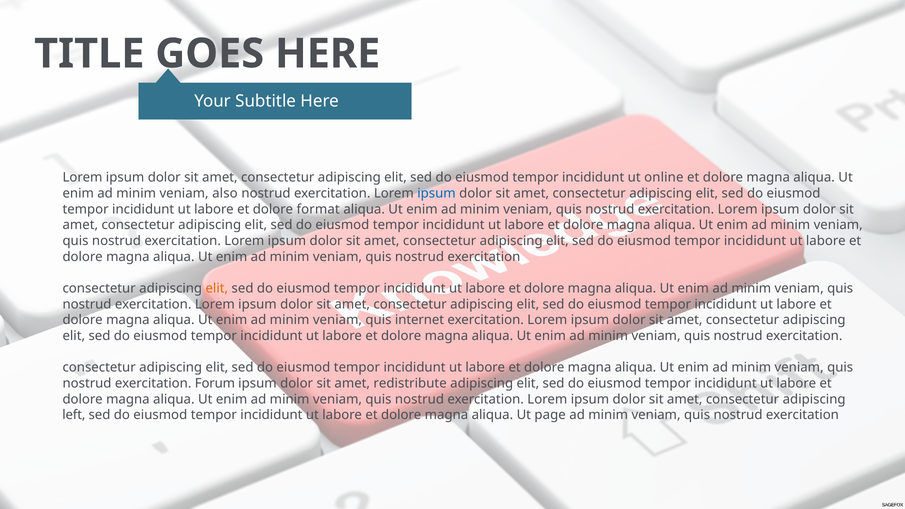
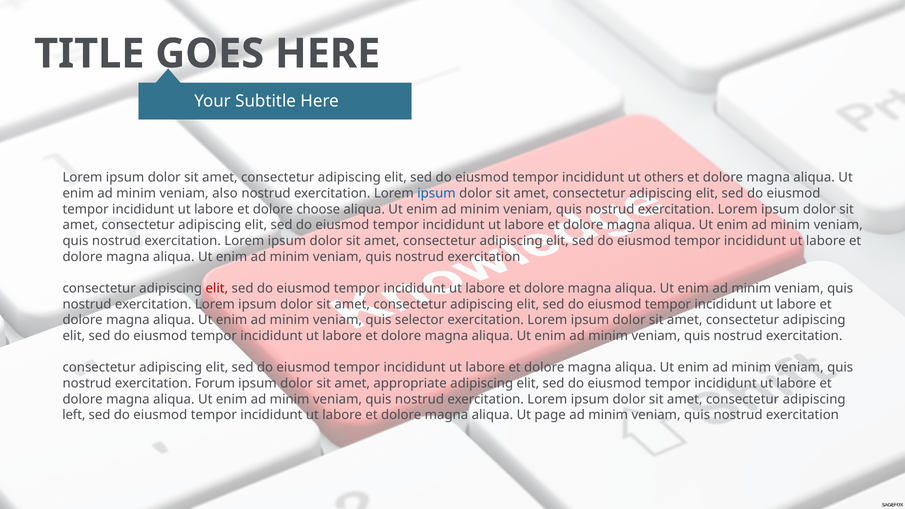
online: online -> others
format: format -> choose
elit at (217, 288) colour: orange -> red
internet: internet -> selector
redistribute: redistribute -> appropriate
